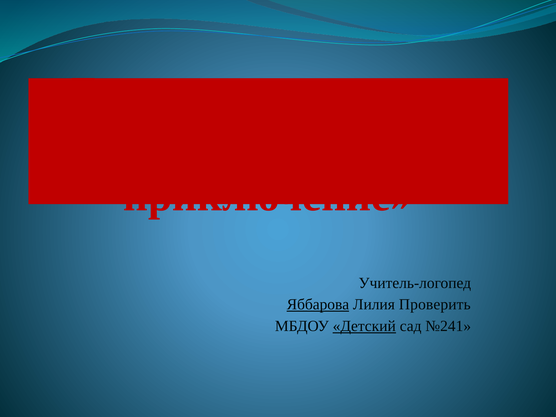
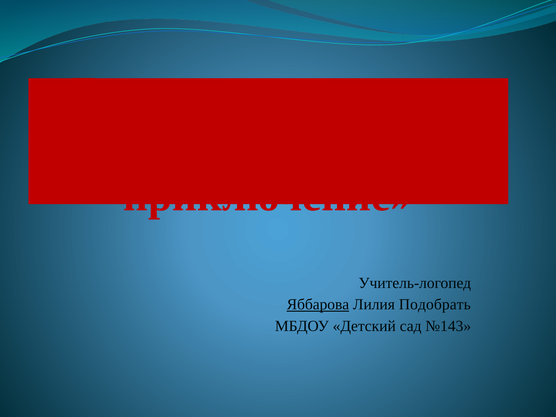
Проверить: Проверить -> Подобрать
Детский underline: present -> none
№241: №241 -> №143
